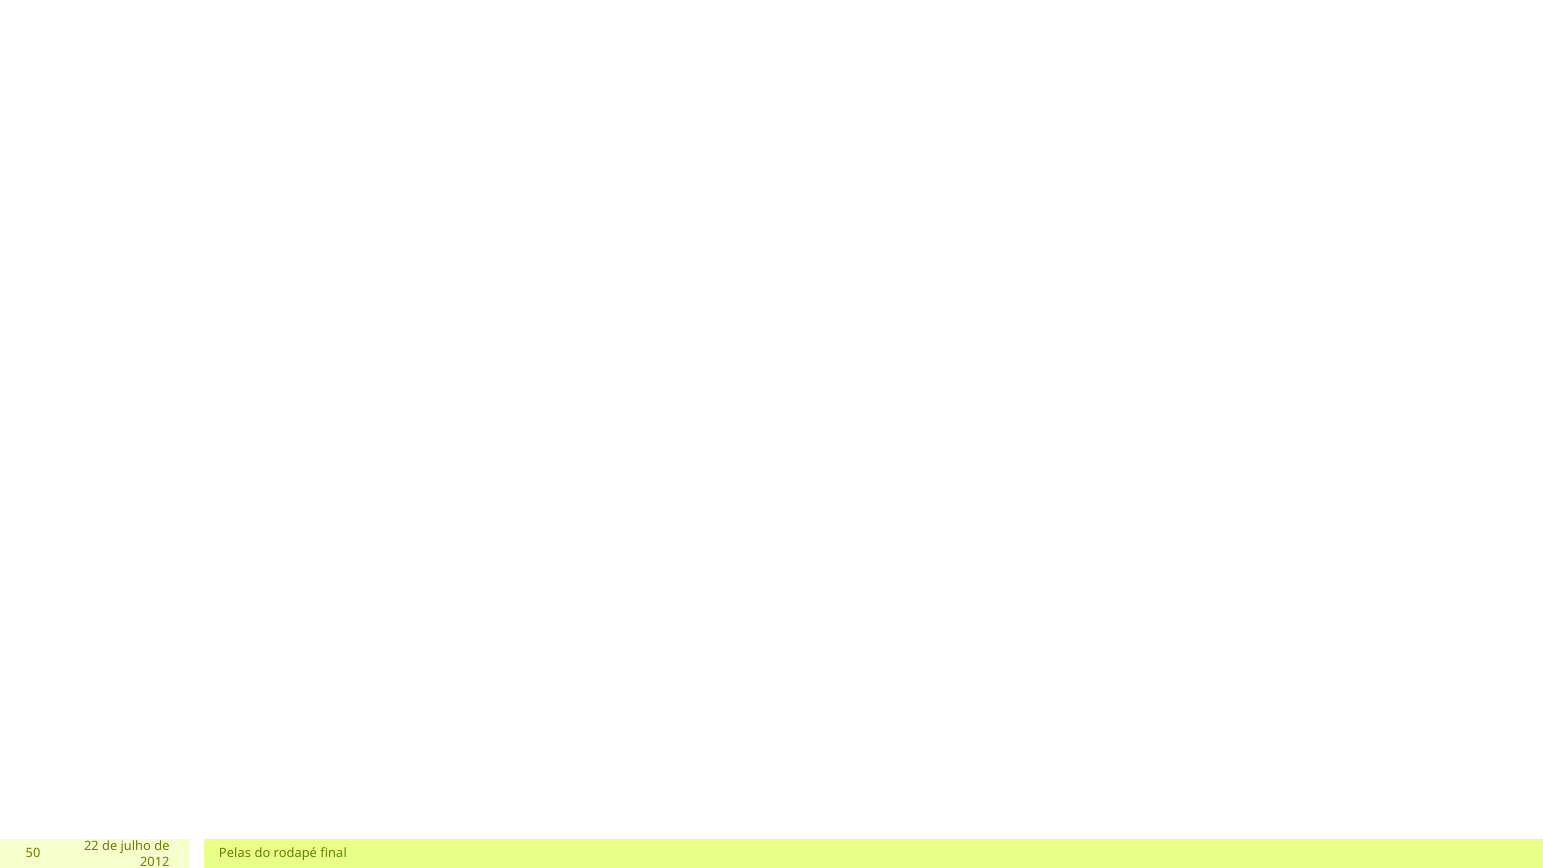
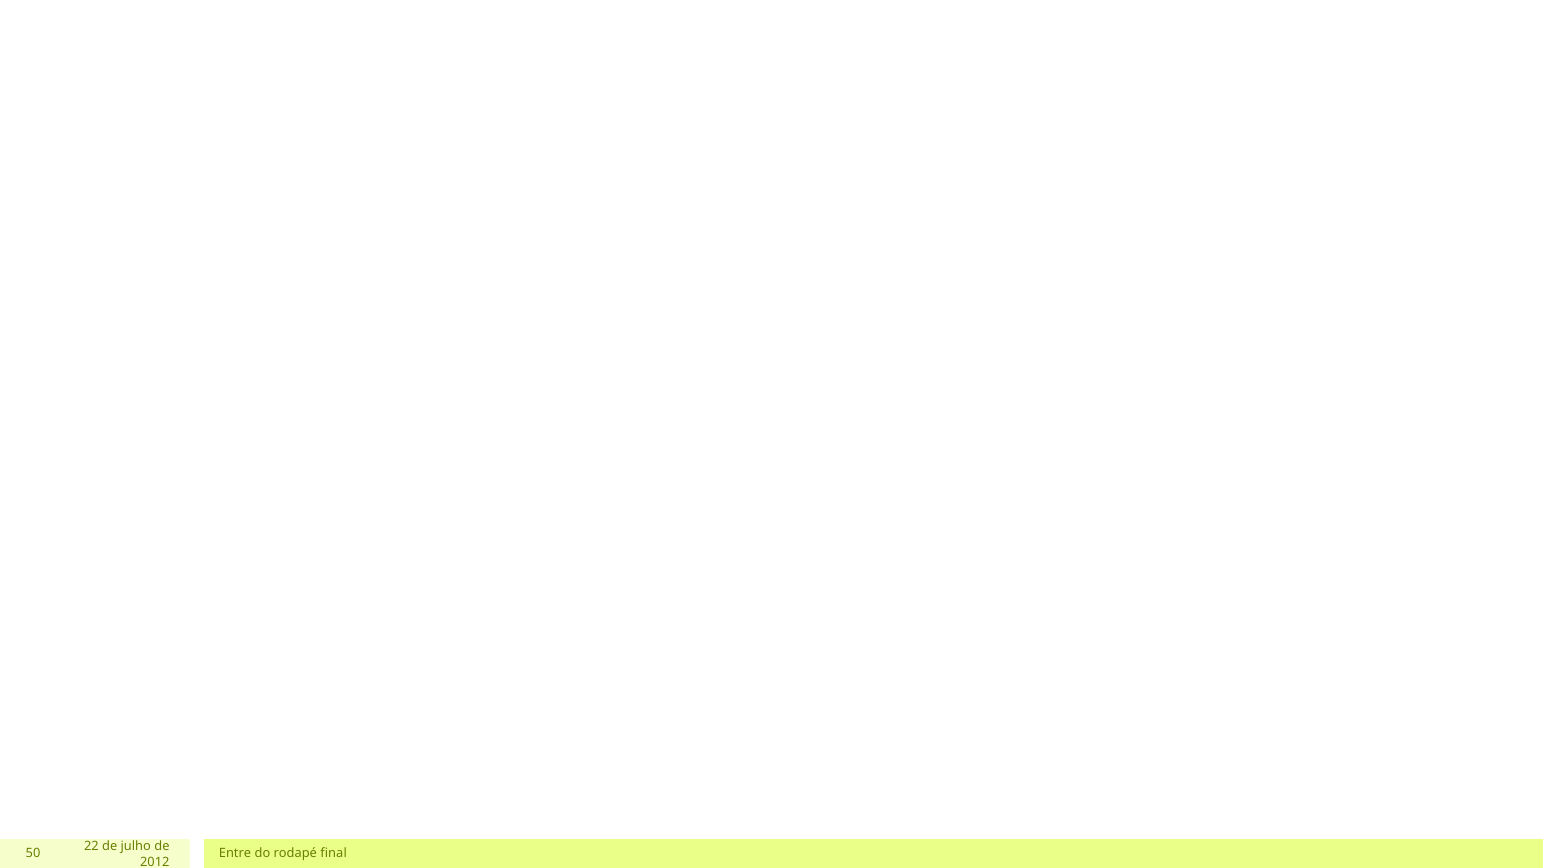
Pelas: Pelas -> Entre
